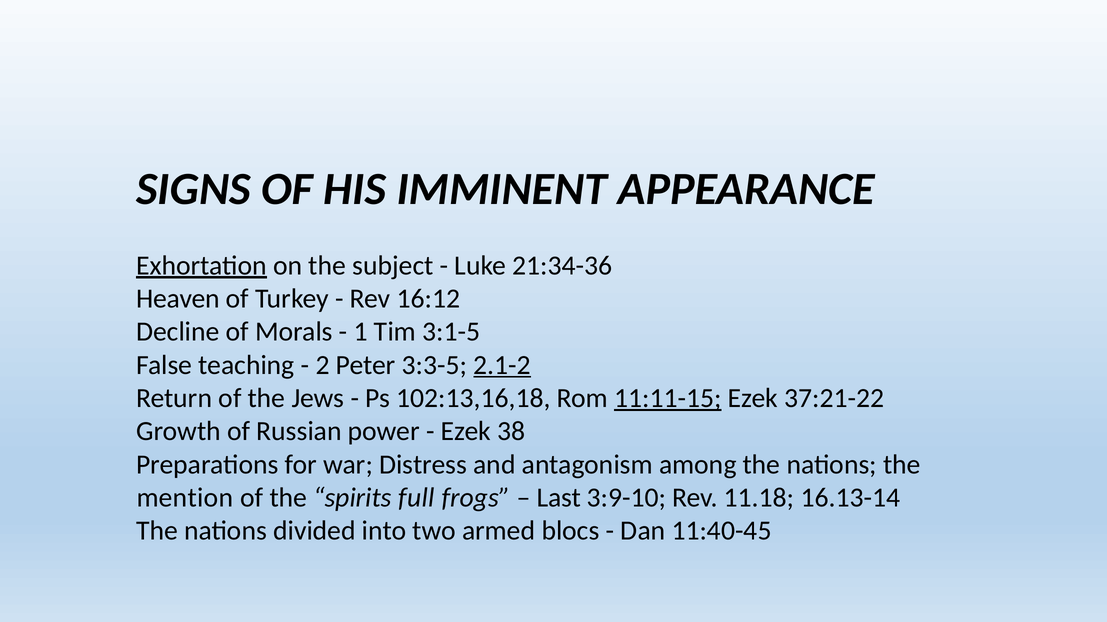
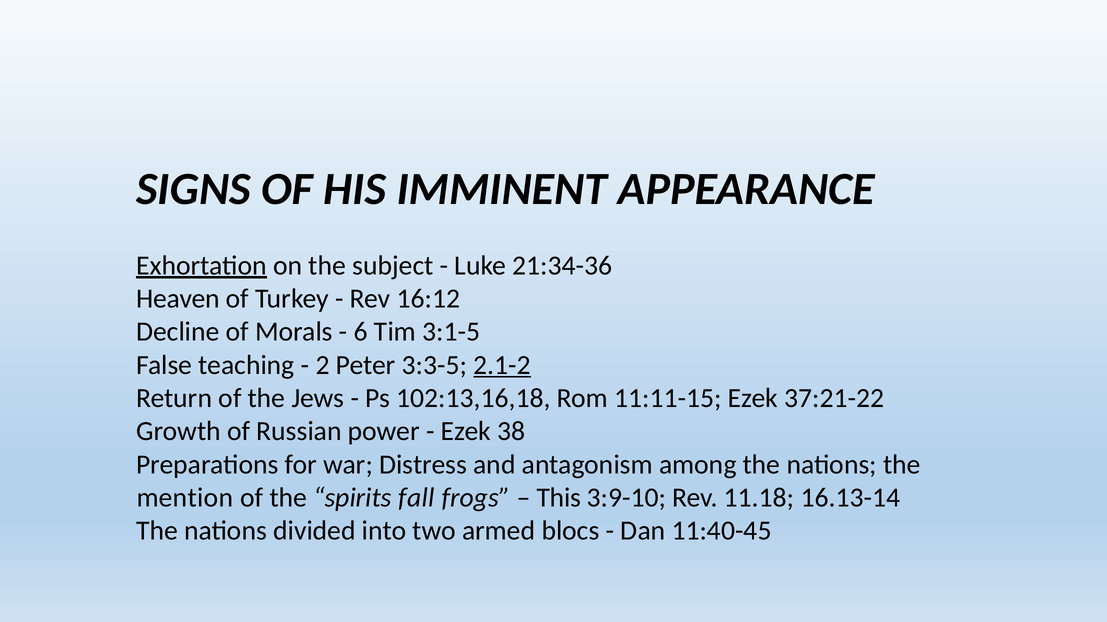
1: 1 -> 6
11:11-15 underline: present -> none
full: full -> fall
Last: Last -> This
